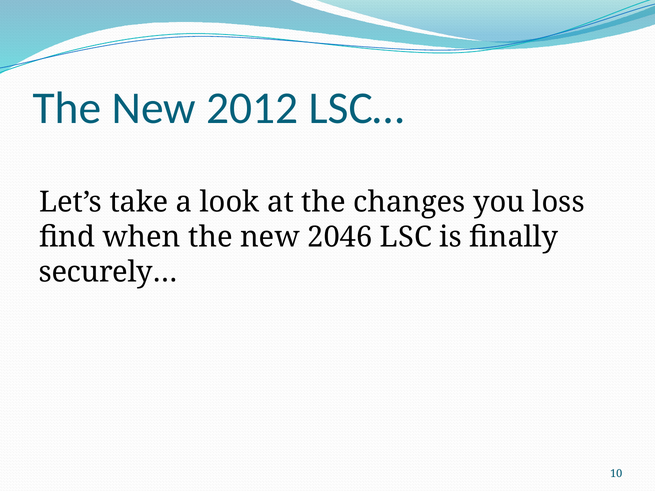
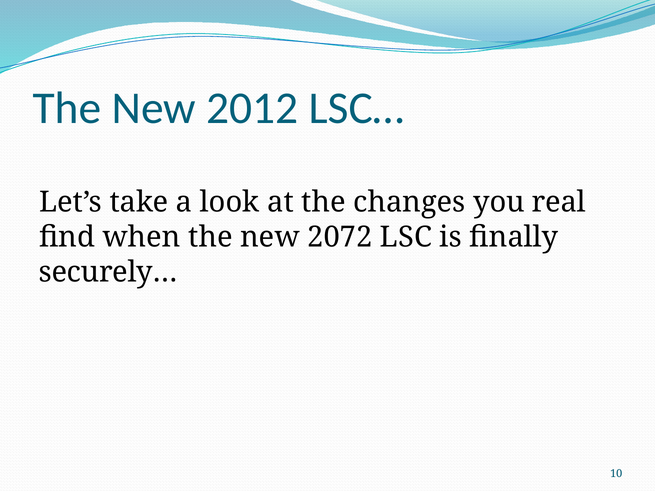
loss: loss -> real
2046: 2046 -> 2072
